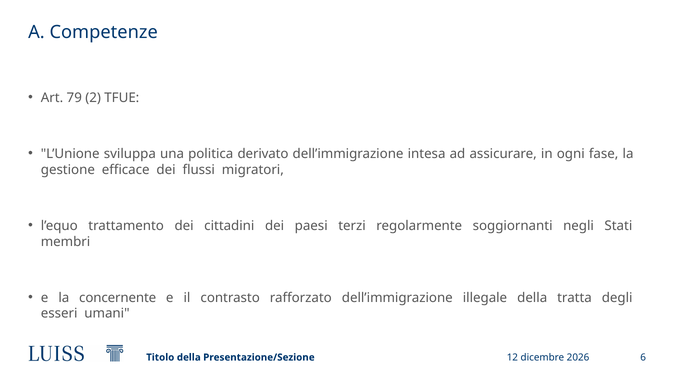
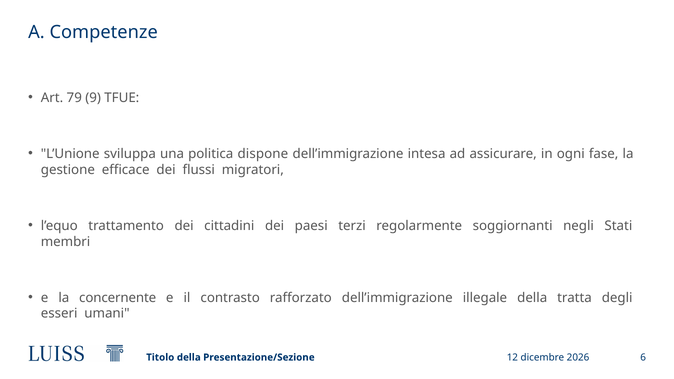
2: 2 -> 9
derivato: derivato -> dispone
